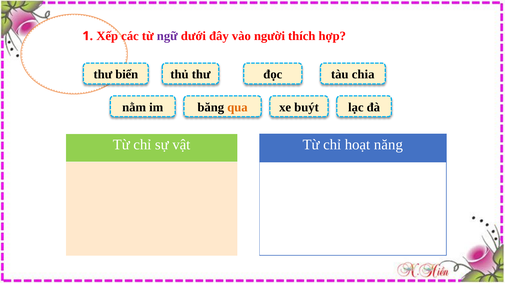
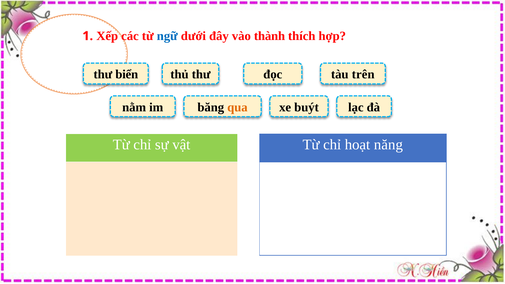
ngữ colour: purple -> blue
người: người -> thành
chia: chia -> trên
